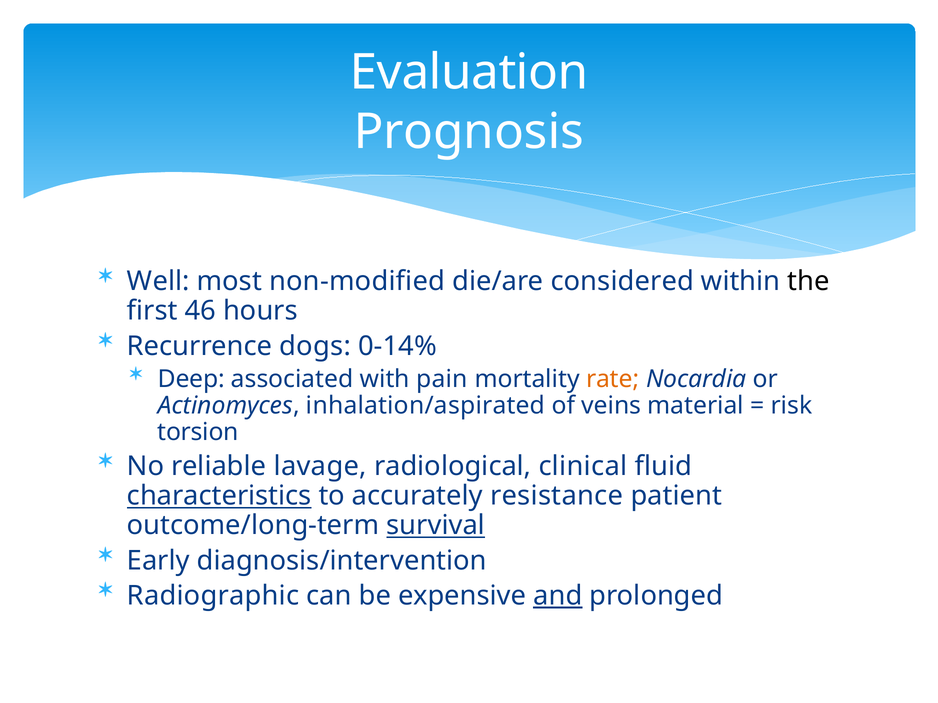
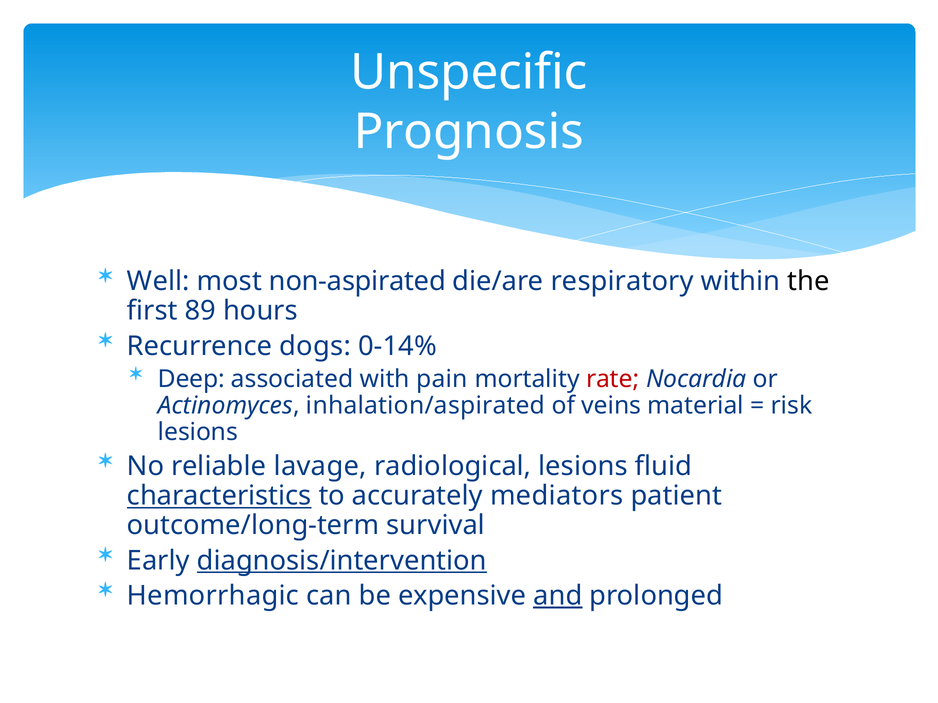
Evaluation: Evaluation -> Unspecific
non-modified: non-modified -> non-aspirated
considered: considered -> respiratory
46: 46 -> 89
rate colour: orange -> red
torsion at (198, 433): torsion -> lesions
radiological clinical: clinical -> lesions
resistance: resistance -> mediators
survival underline: present -> none
diagnosis/intervention underline: none -> present
Radiographic: Radiographic -> Hemorrhagic
